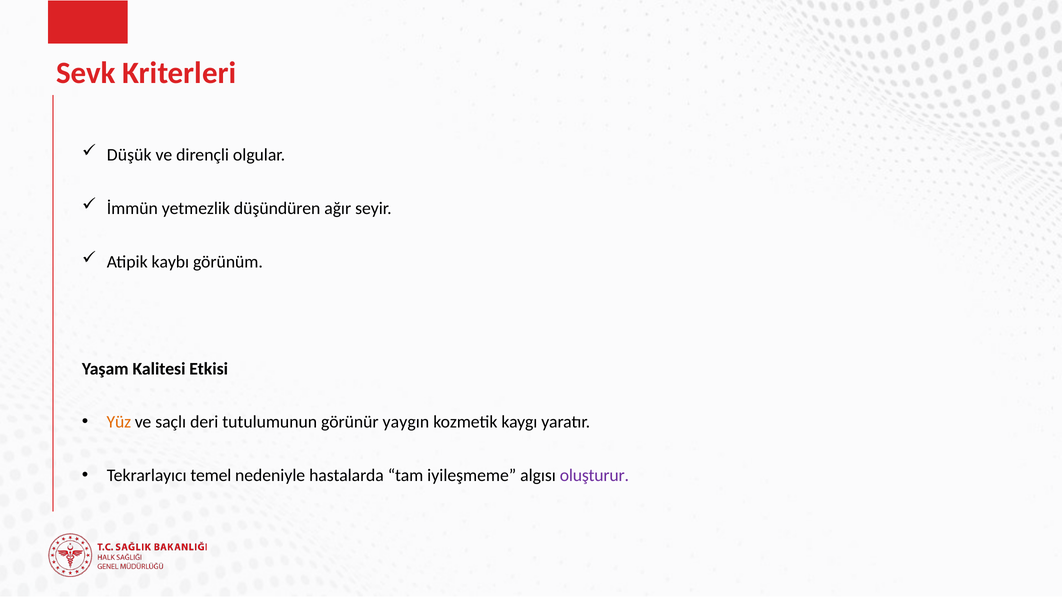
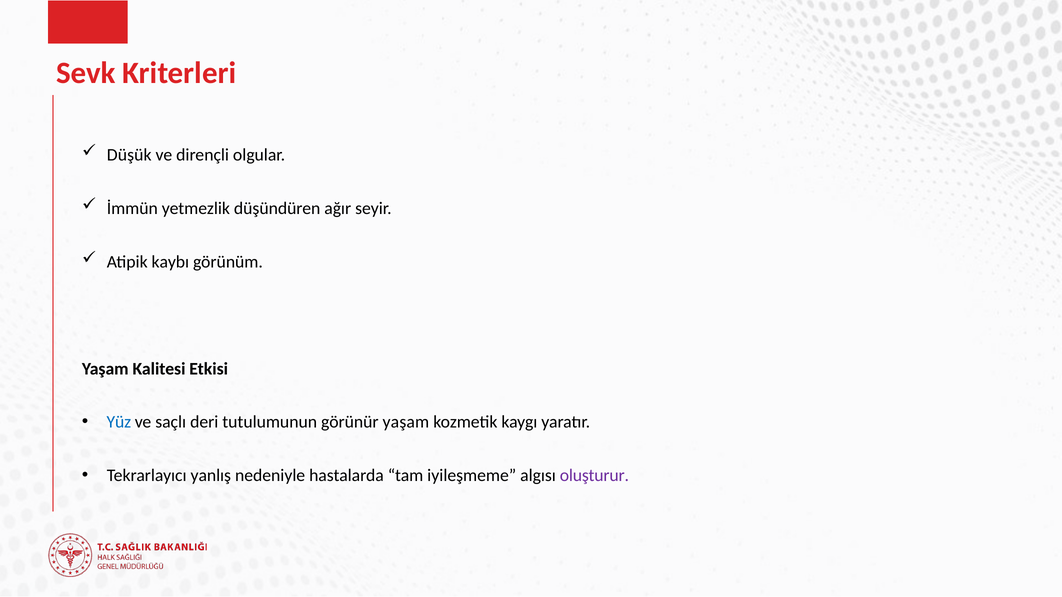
Yüz colour: orange -> blue
görünür yaygın: yaygın -> yaşam
temel: temel -> yanlış
